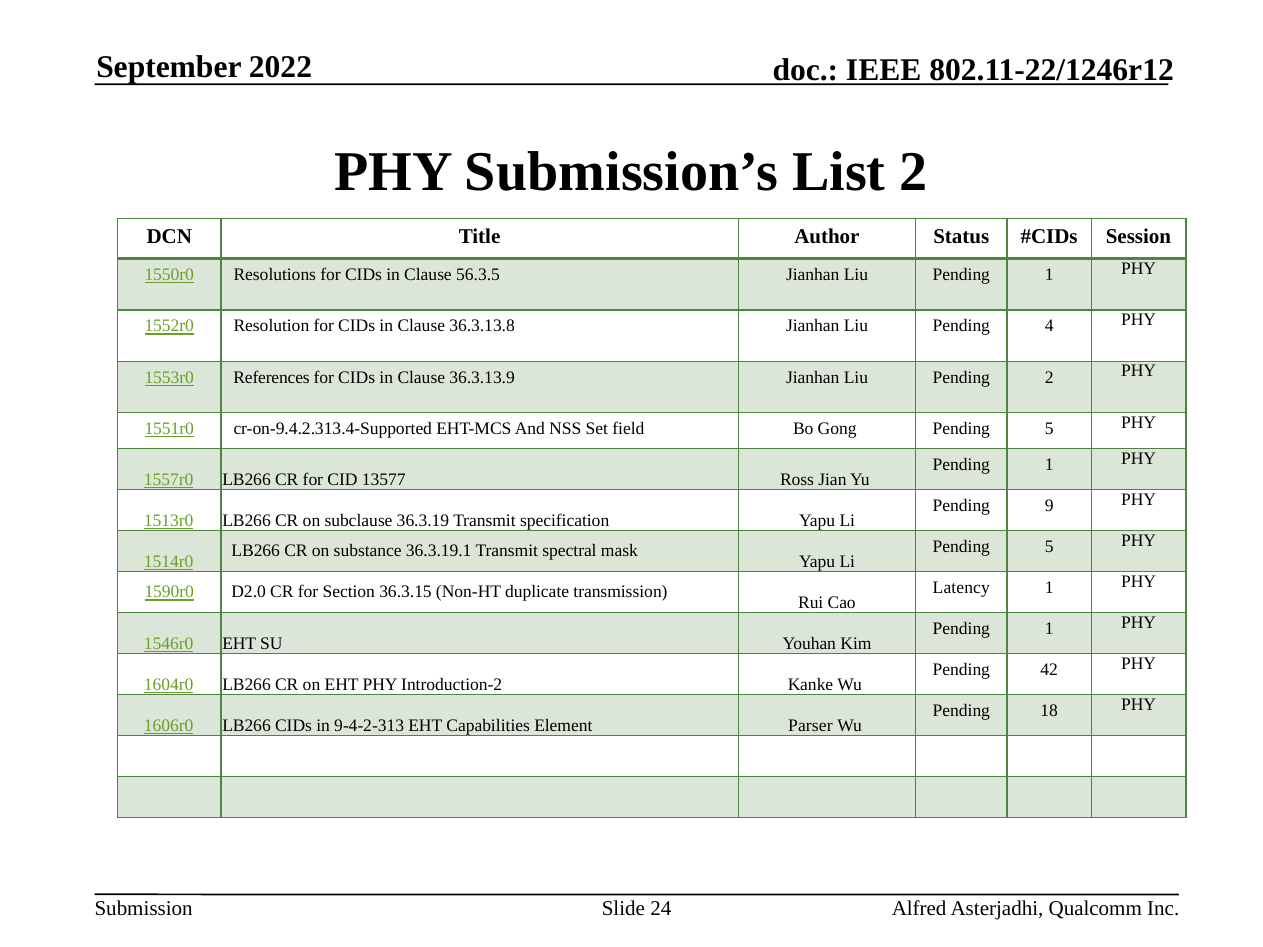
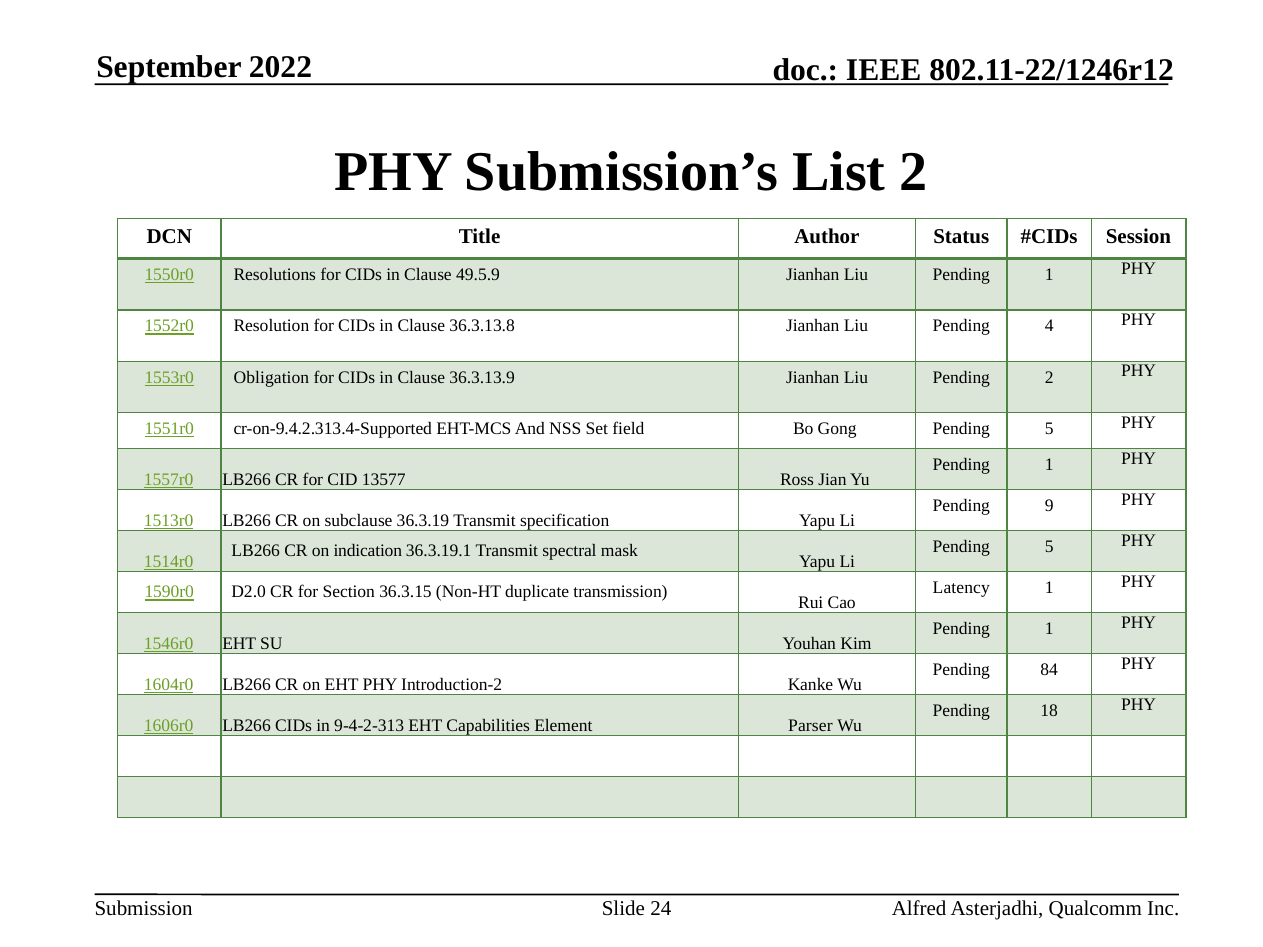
56.3.5: 56.3.5 -> 49.5.9
References: References -> Obligation
substance: substance -> indication
42: 42 -> 84
